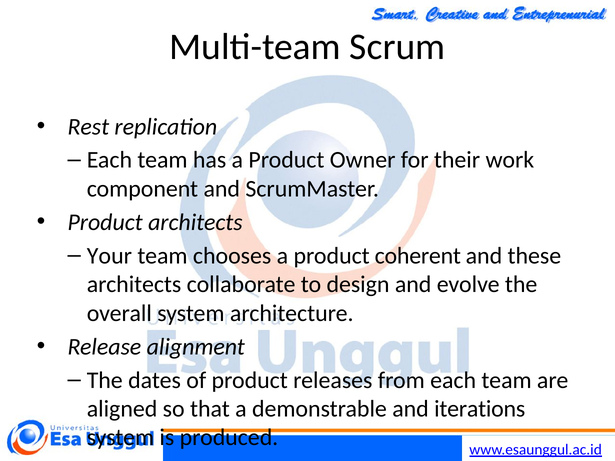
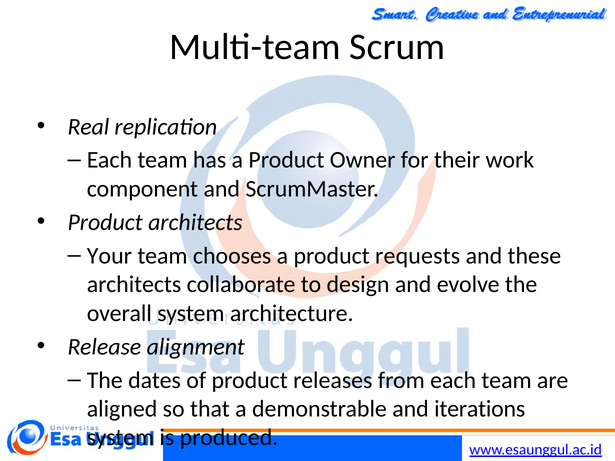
Rest: Rest -> Real
coherent: coherent -> requests
